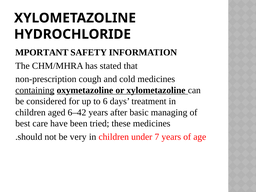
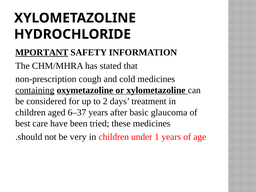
MPORTANT underline: none -> present
6: 6 -> 2
6–42: 6–42 -> 6–37
managing: managing -> glaucoma
7: 7 -> 1
